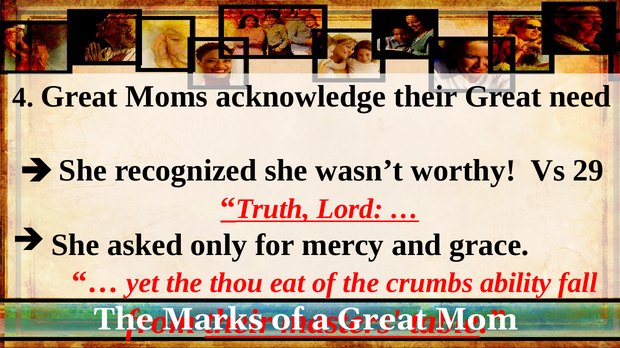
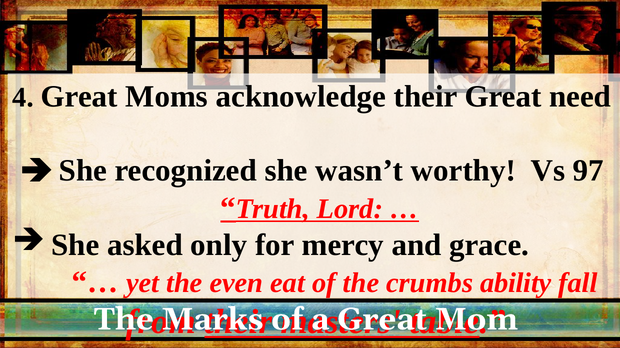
29: 29 -> 97
thou: thou -> even
